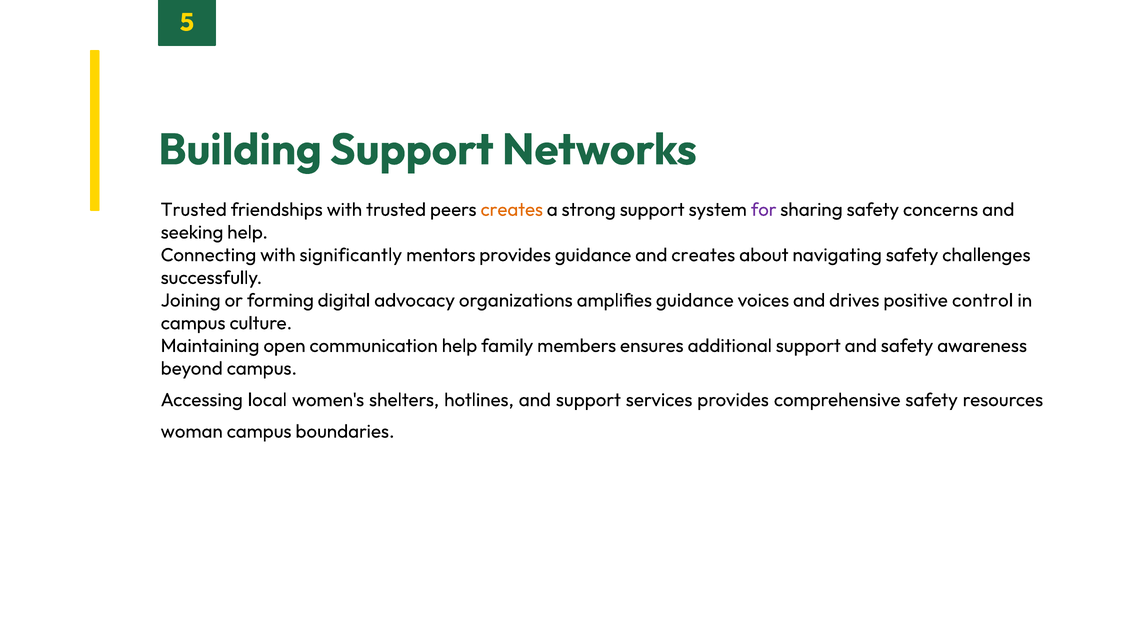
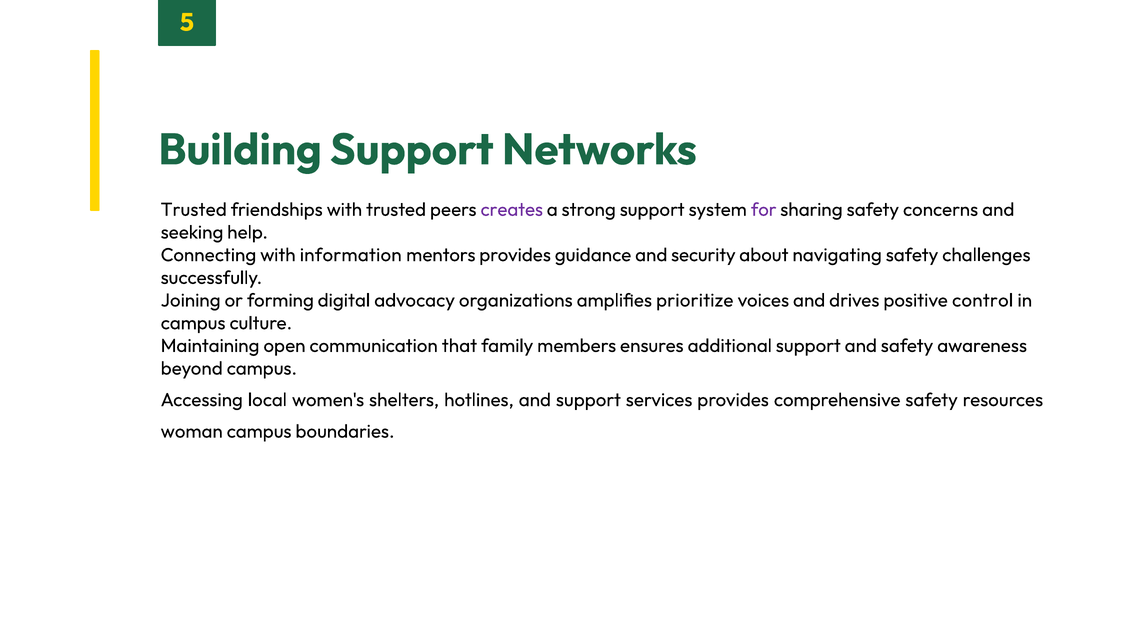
creates at (512, 209) colour: orange -> purple
significantly: significantly -> information
and creates: creates -> security
amplifies guidance: guidance -> prioritize
communication help: help -> that
